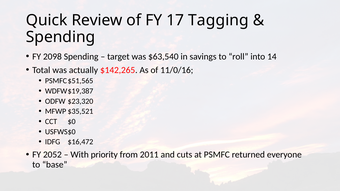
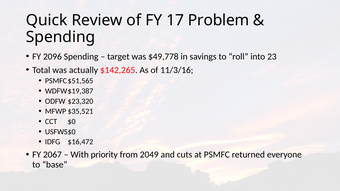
Tagging: Tagging -> Problem
2098: 2098 -> 2096
$63,540: $63,540 -> $49,778
14: 14 -> 23
11/0/16: 11/0/16 -> 11/3/16
2052: 2052 -> 2067
2011: 2011 -> 2049
